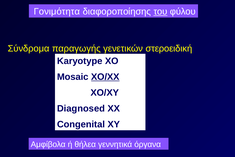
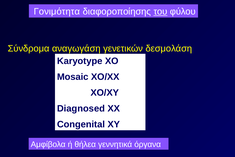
παραγωγής: παραγωγής -> αναγωγάση
στεροειδική: στεροειδική -> δεσμολάση
ΧΟ/ΧΧ underline: present -> none
